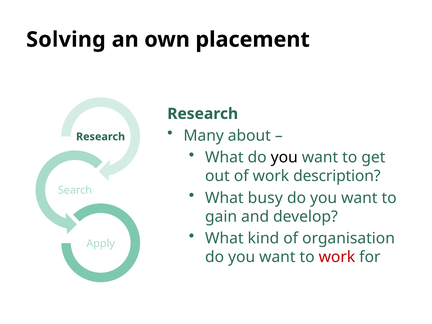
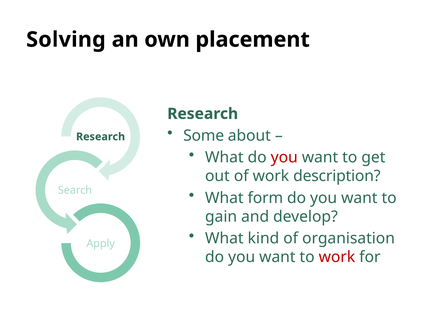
Many: Many -> Some
you at (284, 157) colour: black -> red
busy: busy -> form
